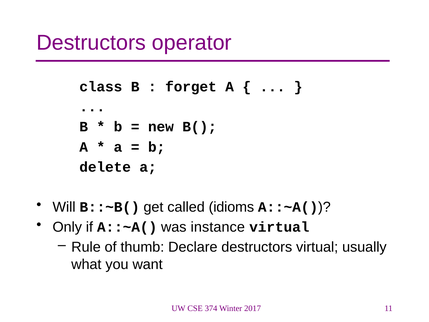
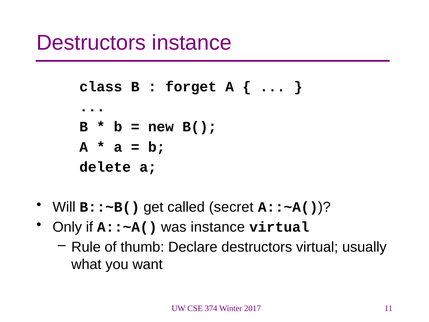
Destructors operator: operator -> instance
idioms: idioms -> secret
